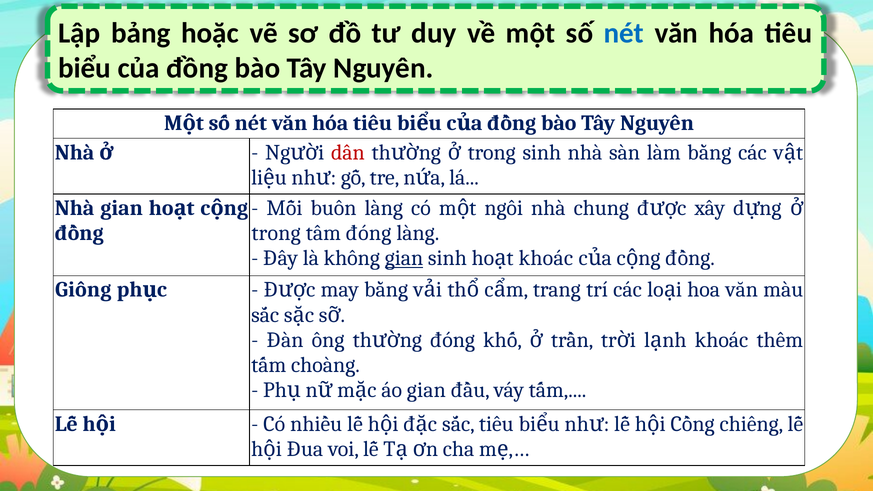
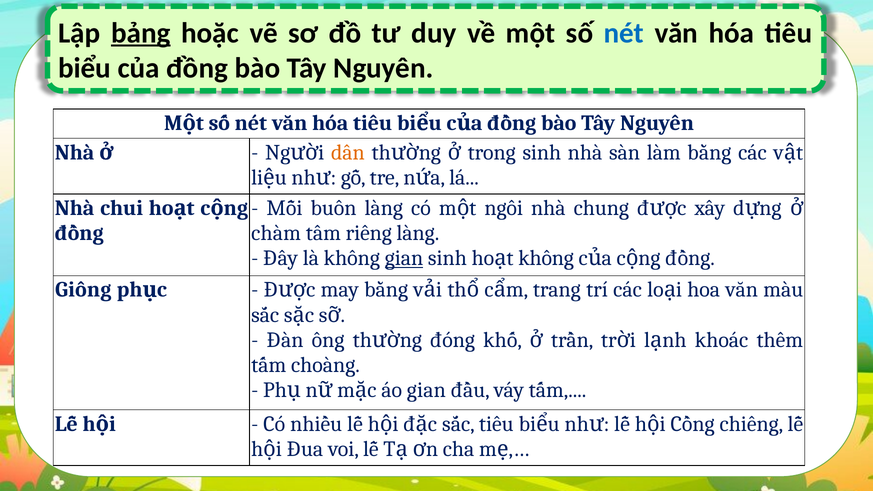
bảng underline: none -> present
dân colour: red -> orange
Nhà gian: gian -> chui
trong at (276, 233): trong -> chàm
tâm đóng: đóng -> riêng
khoác at (546, 258): khoác -> không
